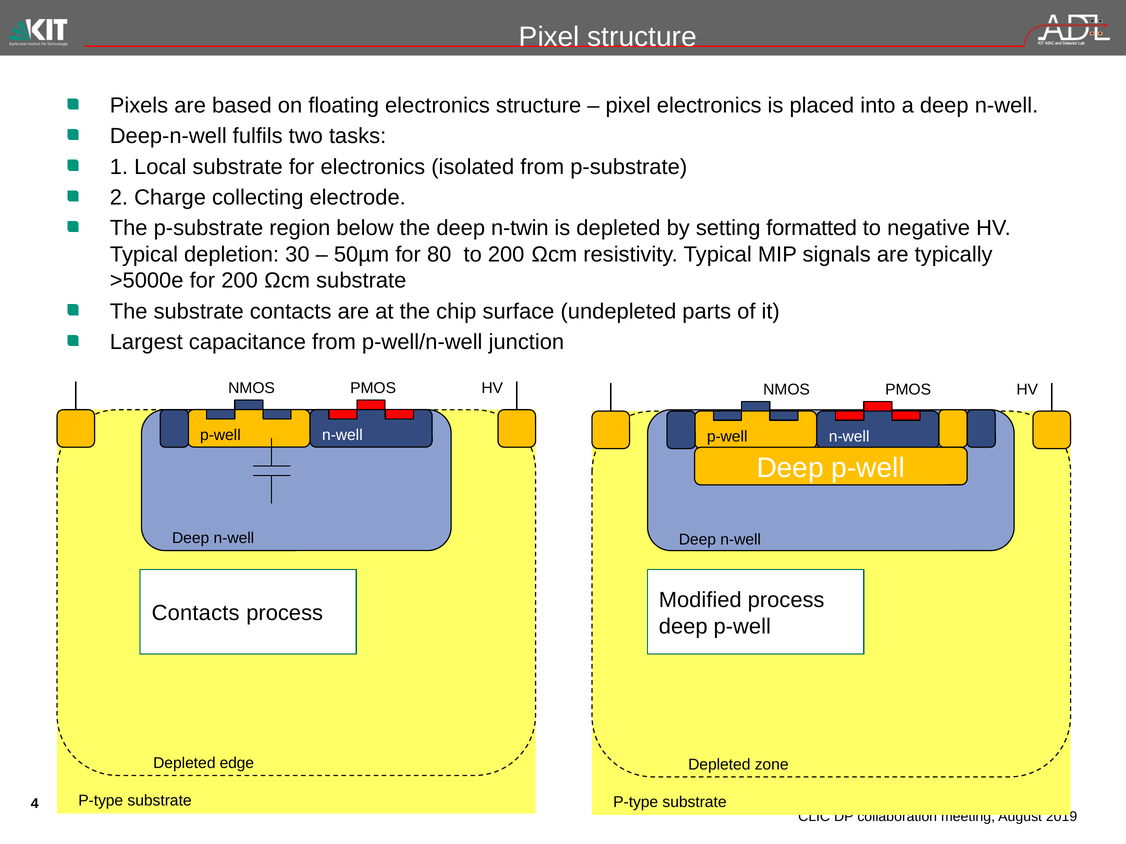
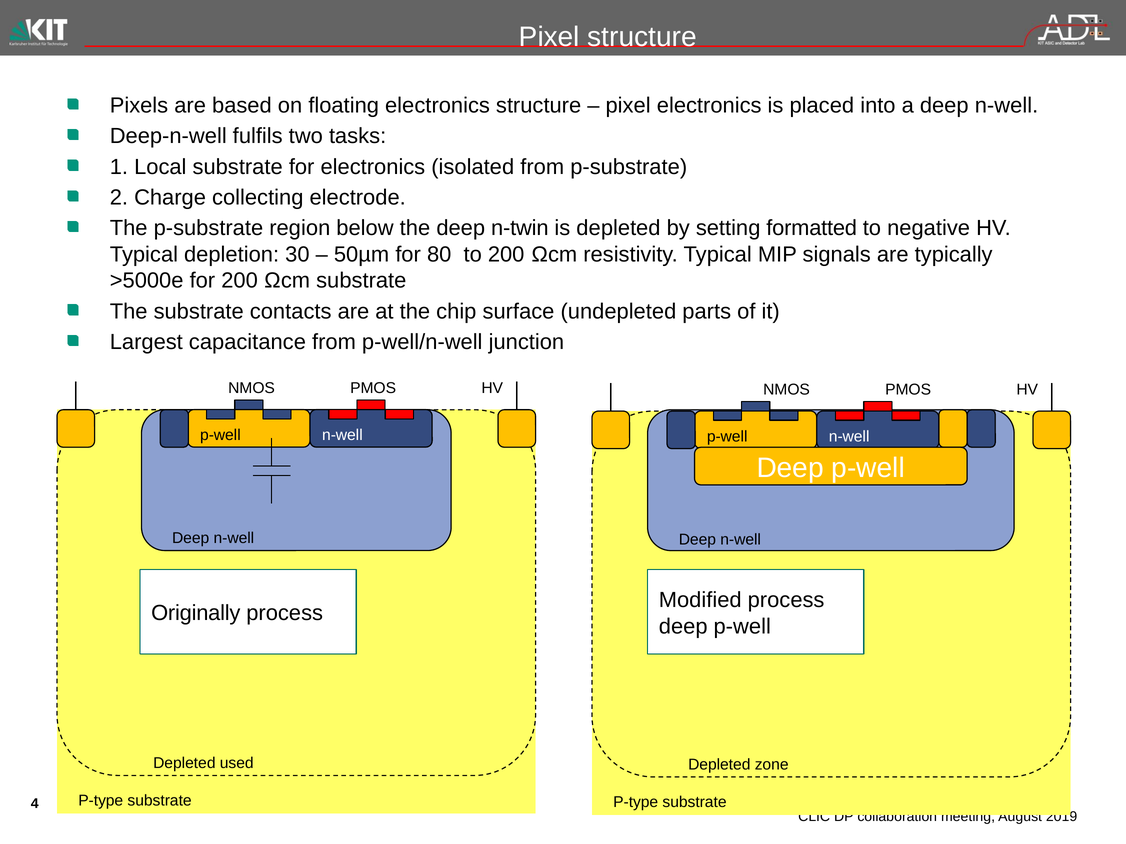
Contacts at (196, 614): Contacts -> Originally
edge: edge -> used
